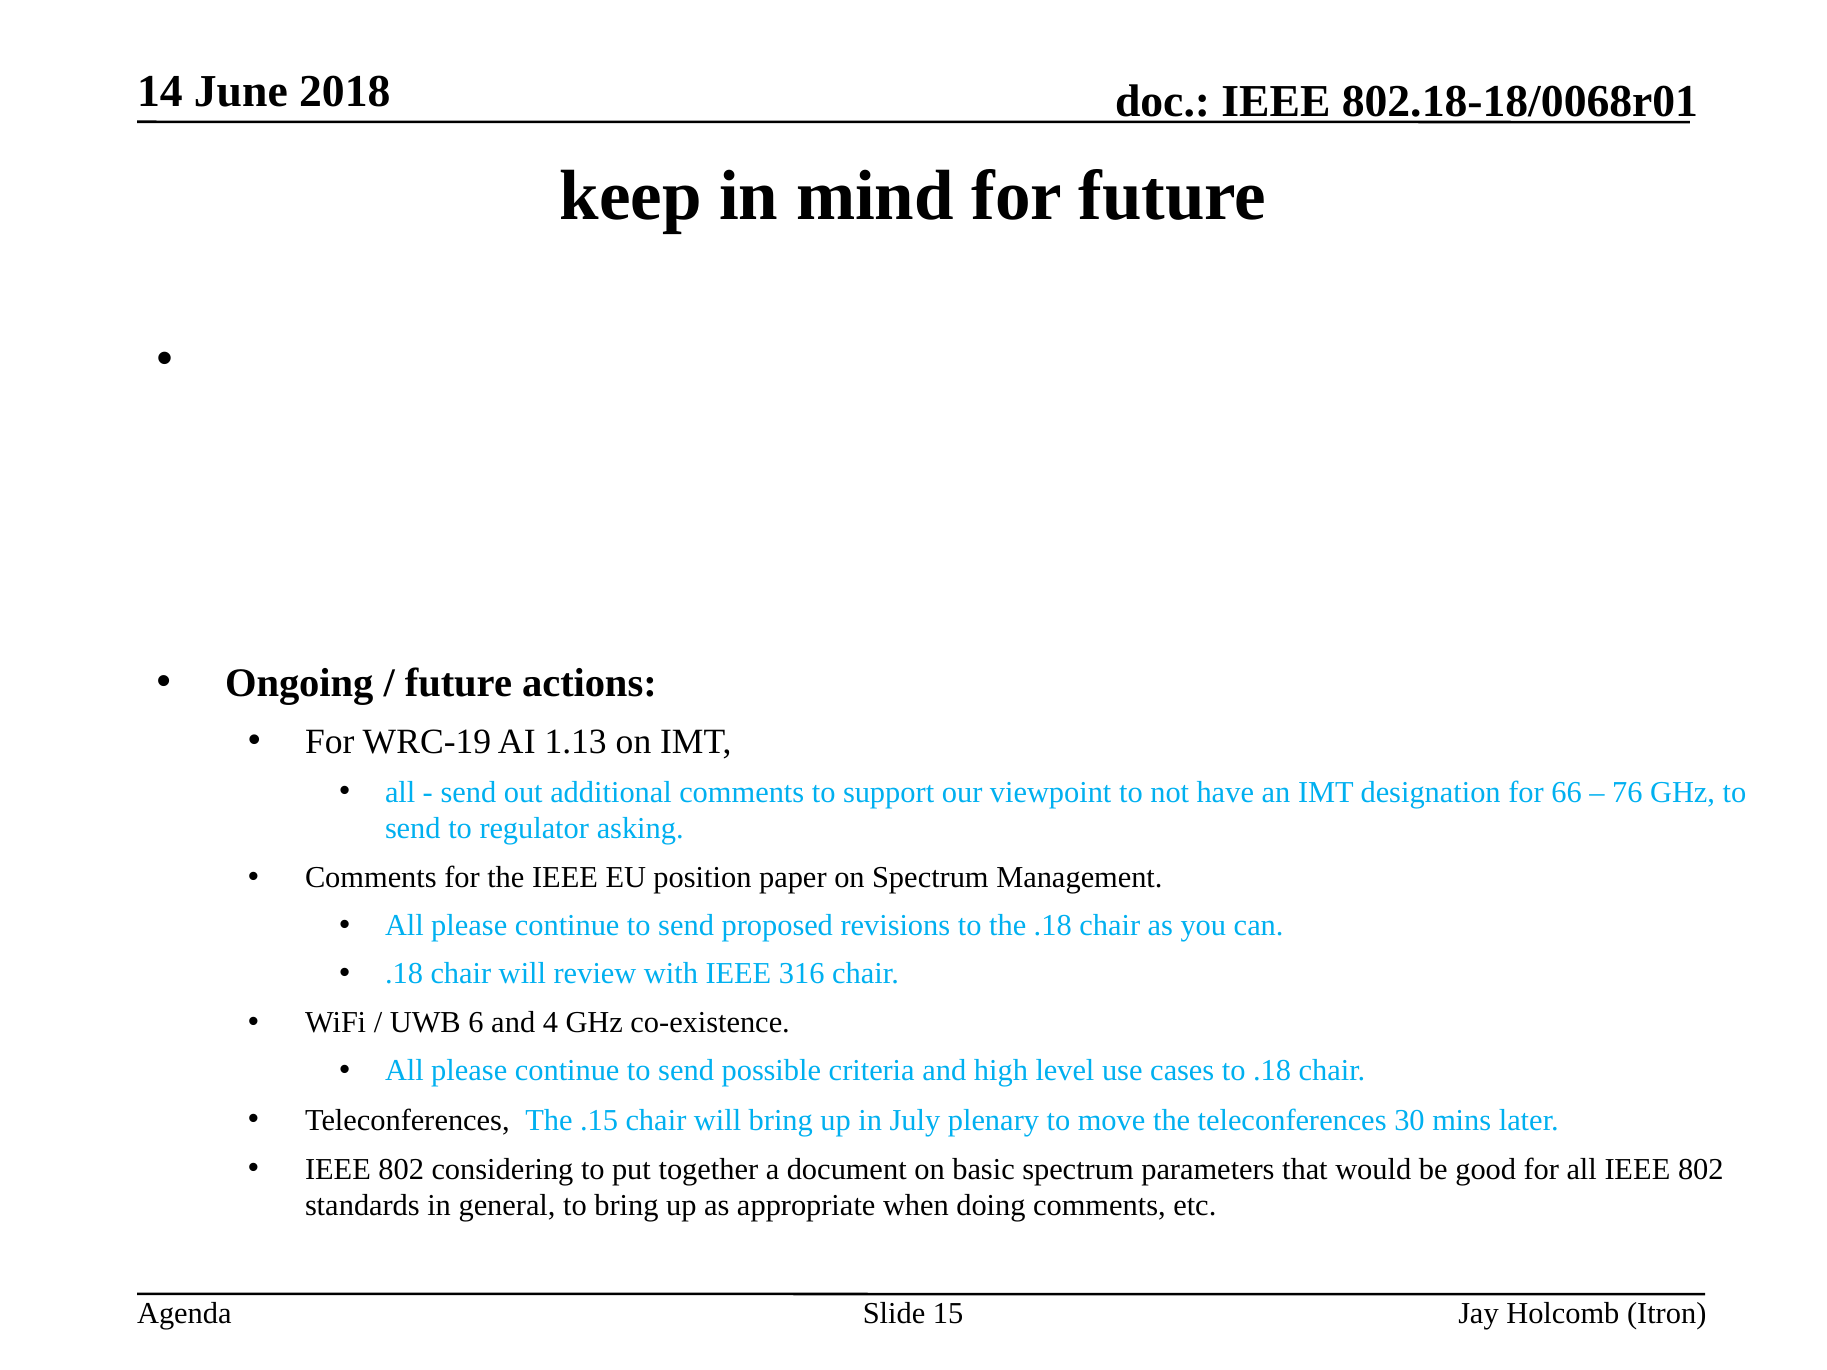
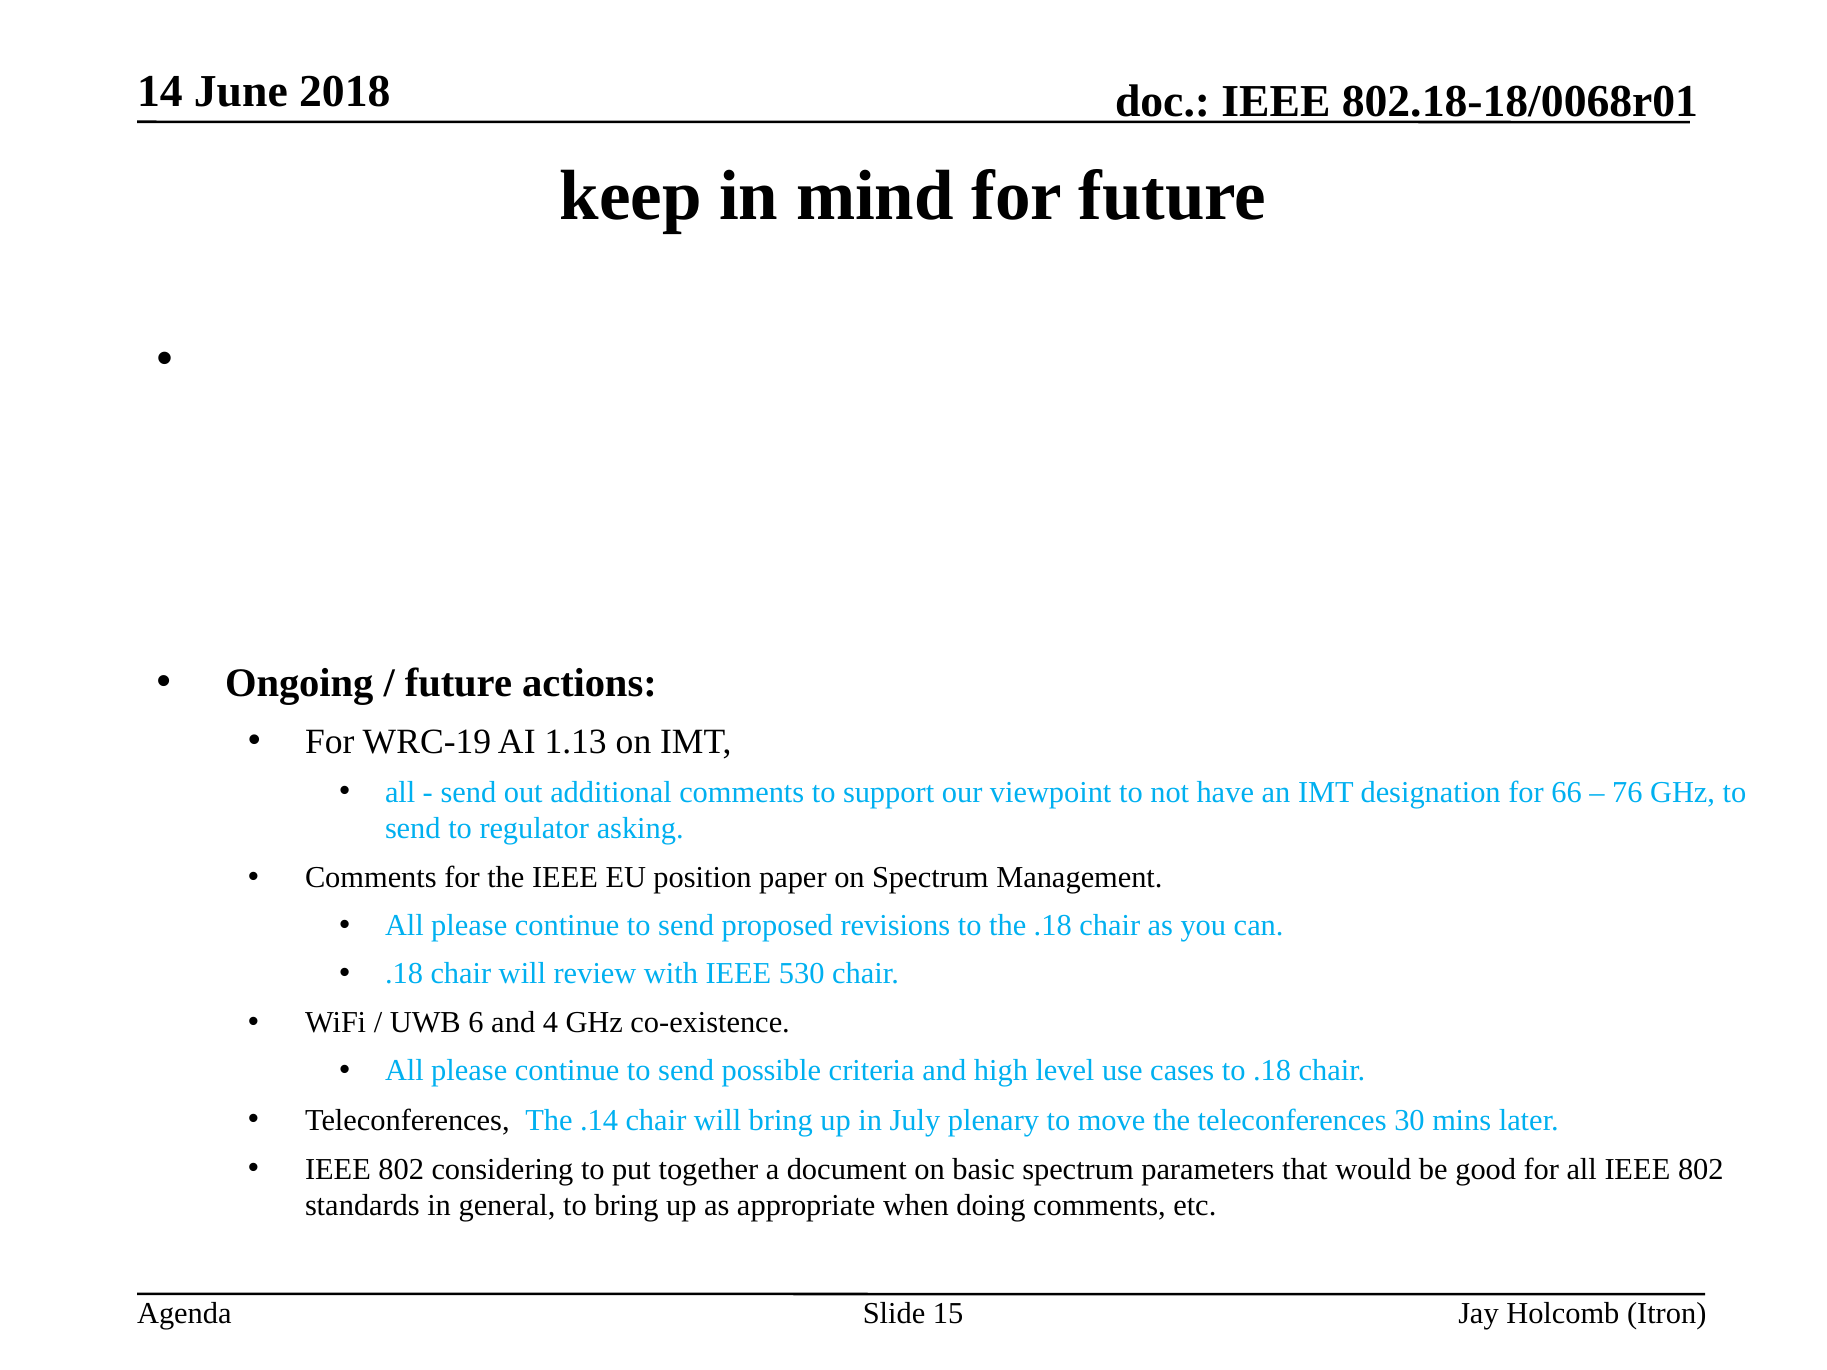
316: 316 -> 530
.15: .15 -> .14
